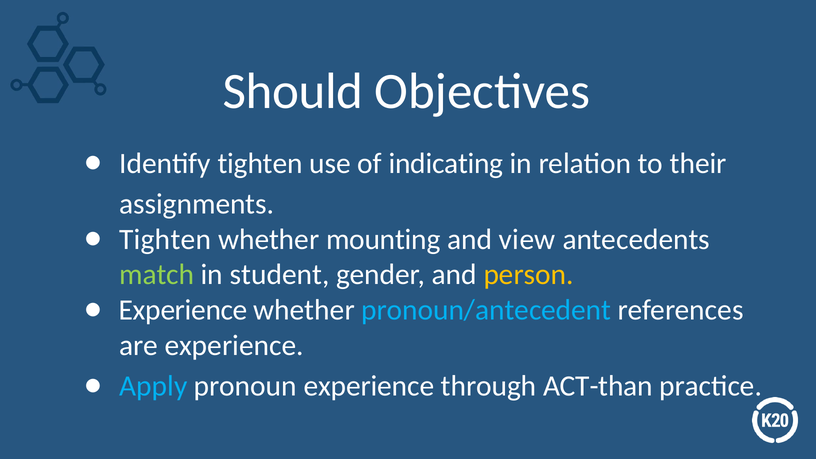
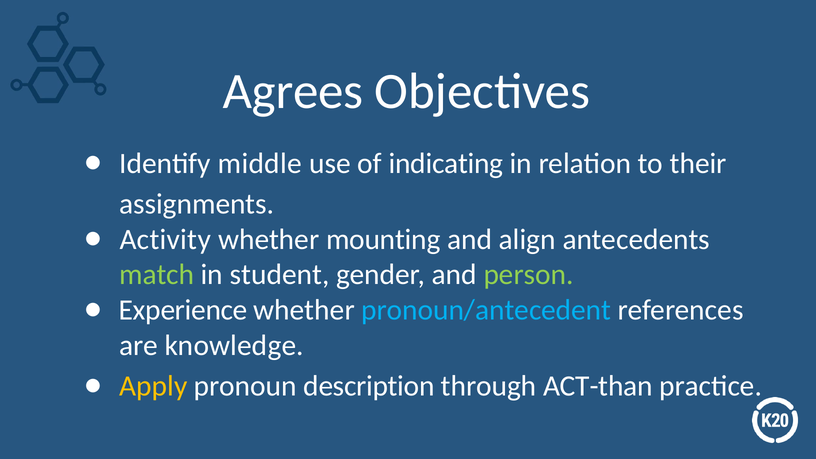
Should: Should -> Agrees
Identify tighten: tighten -> middle
Tighten at (165, 239): Tighten -> Activity
view: view -> align
person colour: yellow -> light green
are experience: experience -> knowledge
Apply colour: light blue -> yellow
pronoun experience: experience -> description
